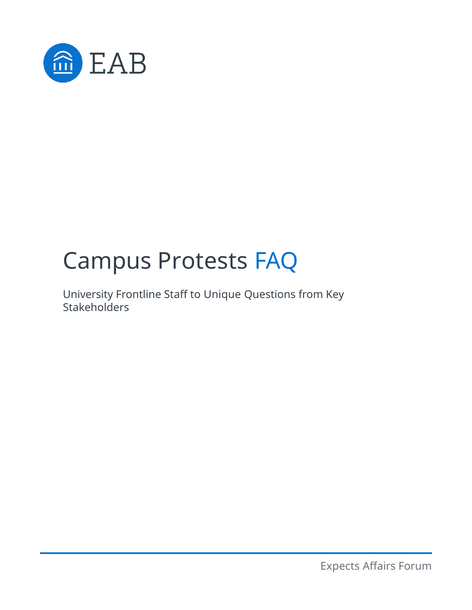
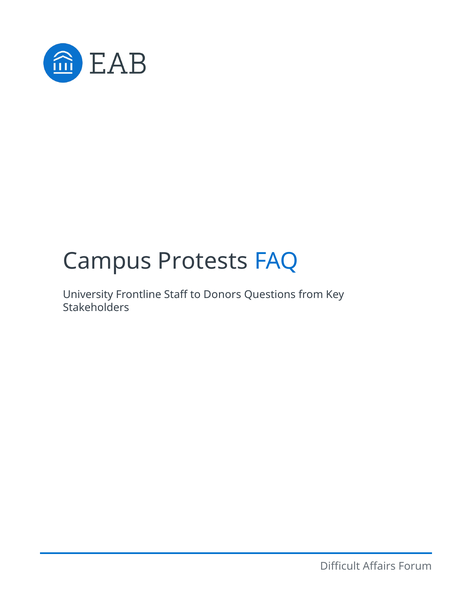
Unique: Unique -> Donors
Expects: Expects -> Difficult
